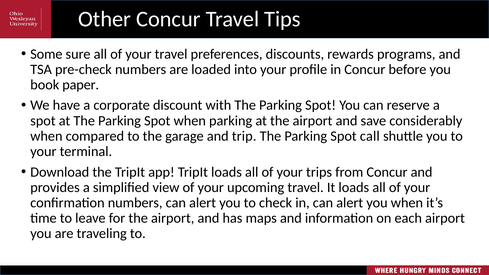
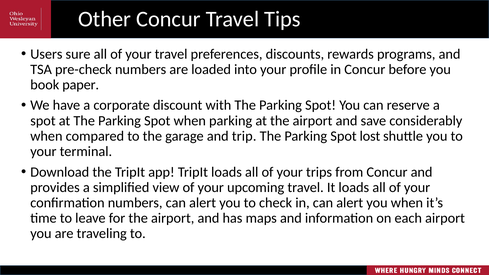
Some: Some -> Users
call: call -> lost
